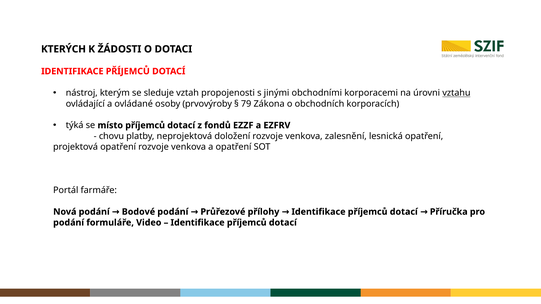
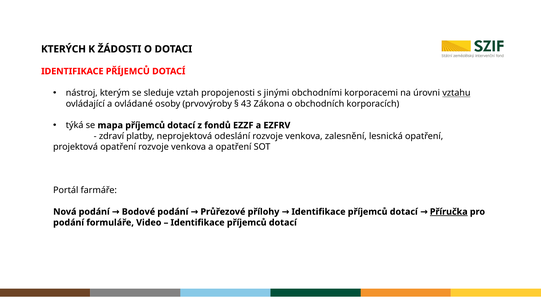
79: 79 -> 43
místo: místo -> mapa
chovu: chovu -> zdraví
doložení: doložení -> odeslání
Příručka underline: none -> present
